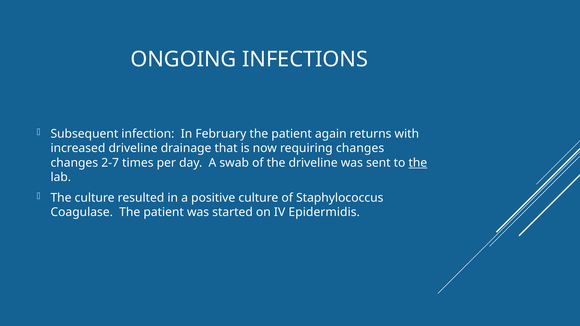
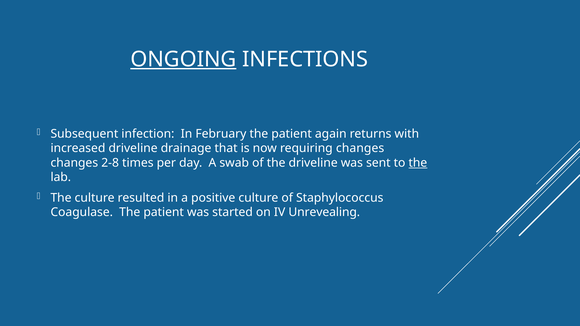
ONGOING underline: none -> present
2-7: 2-7 -> 2-8
Epidermidis: Epidermidis -> Unrevealing
